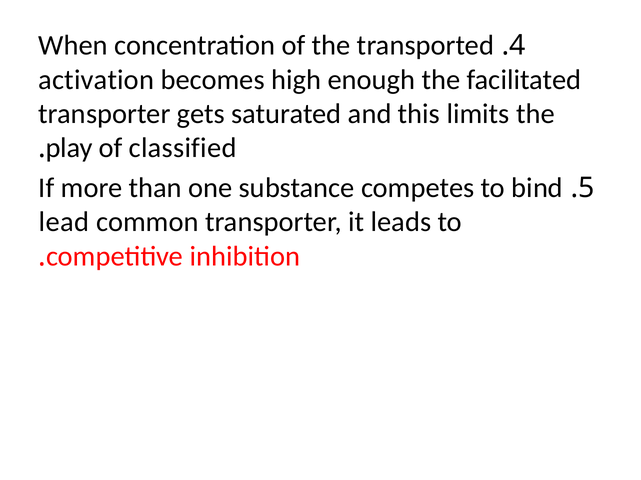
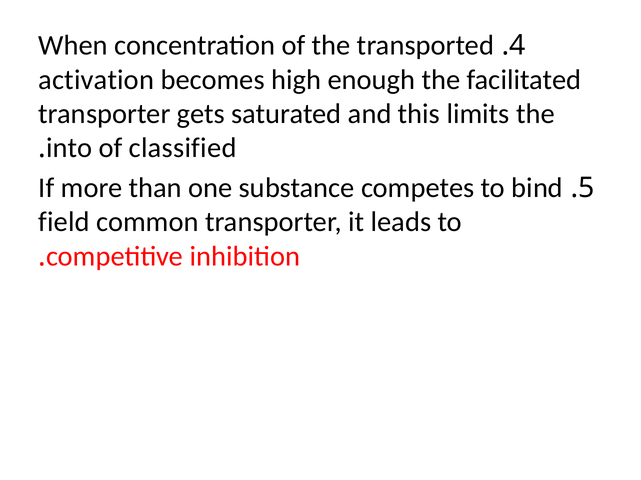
play: play -> into
lead: lead -> field
